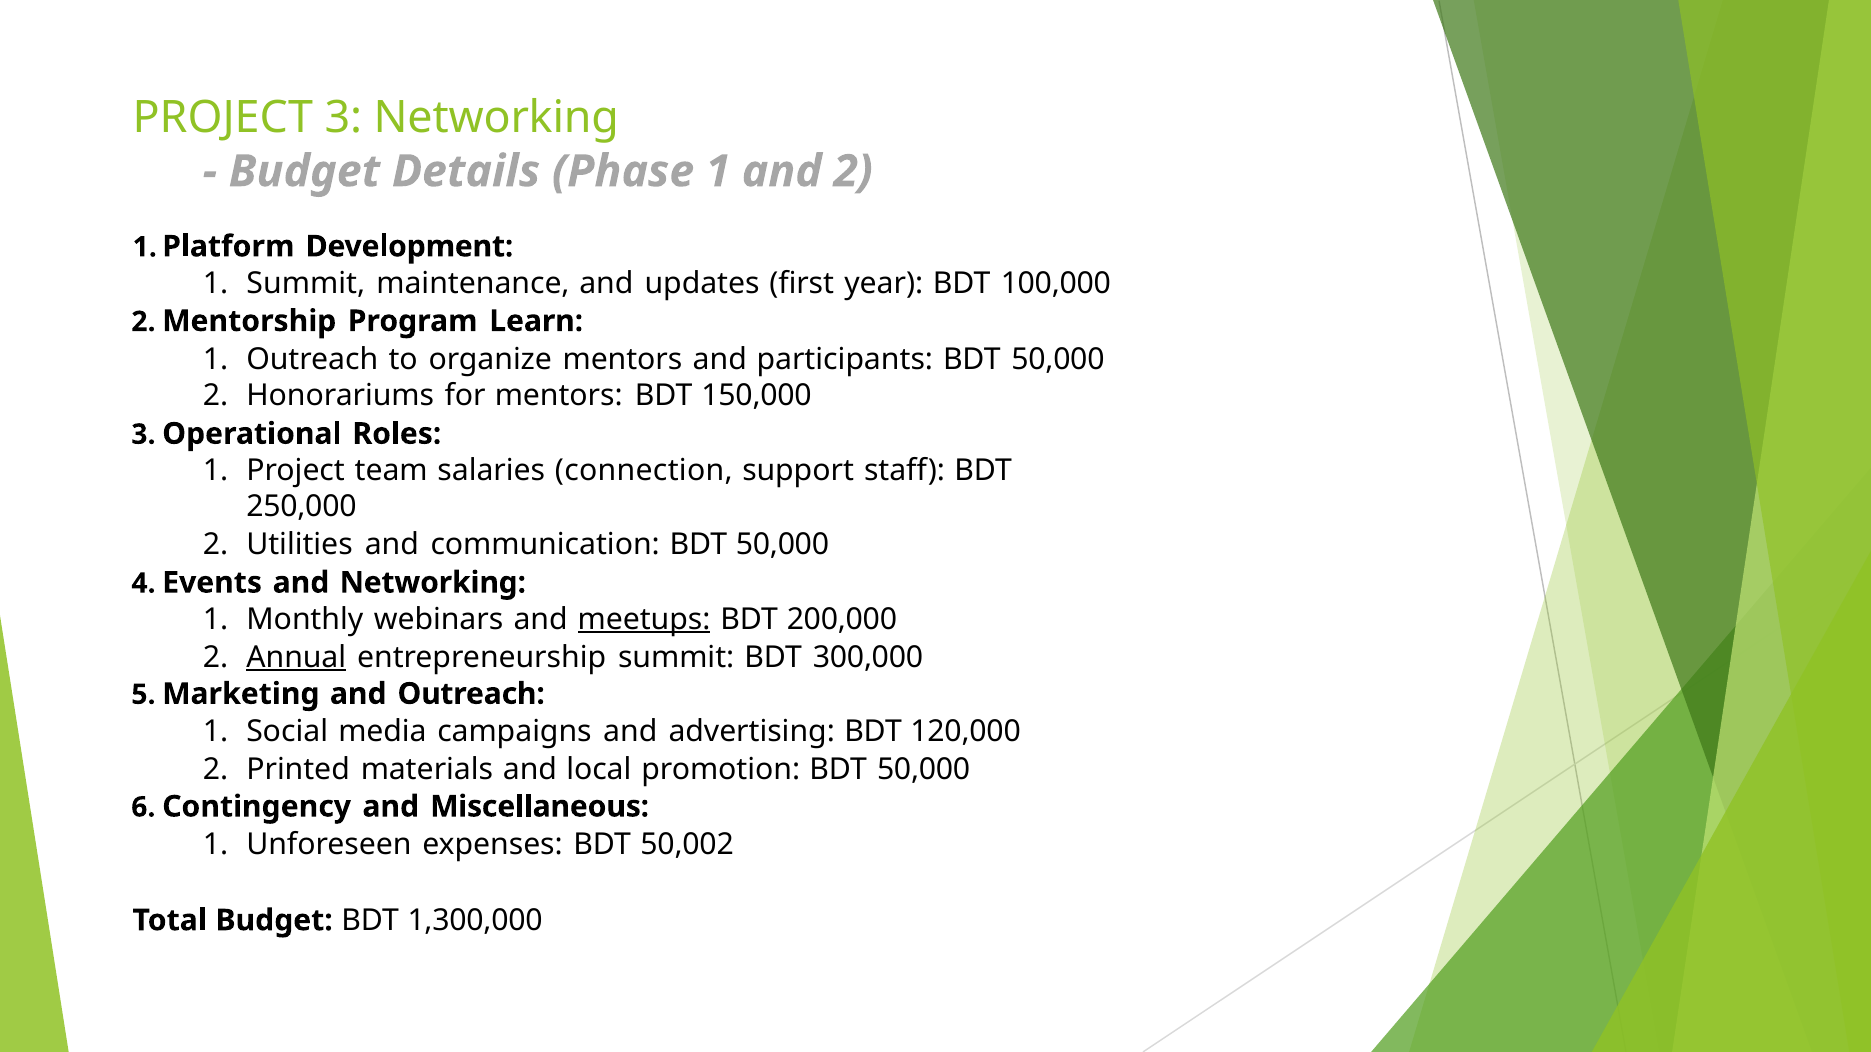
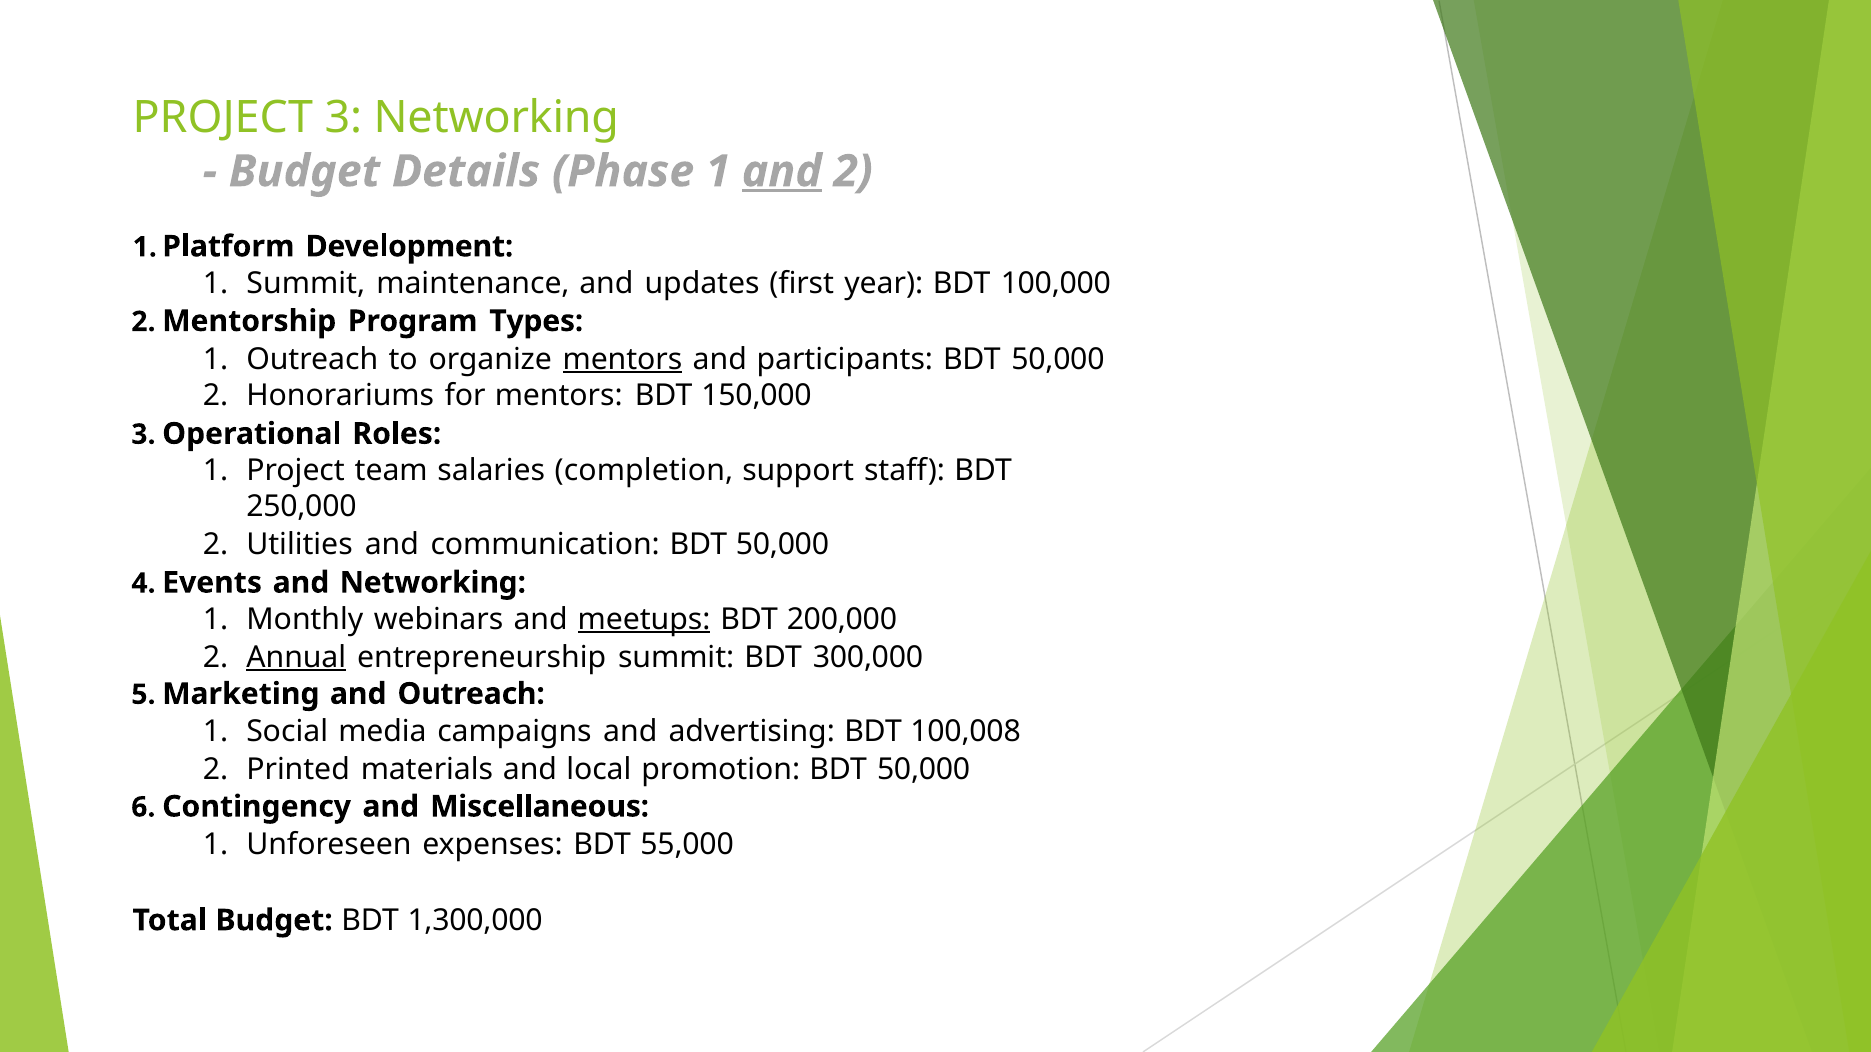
and at (782, 172) underline: none -> present
Learn: Learn -> Types
mentors at (622, 359) underline: none -> present
connection: connection -> completion
120,000: 120,000 -> 100,008
50,002: 50,002 -> 55,000
